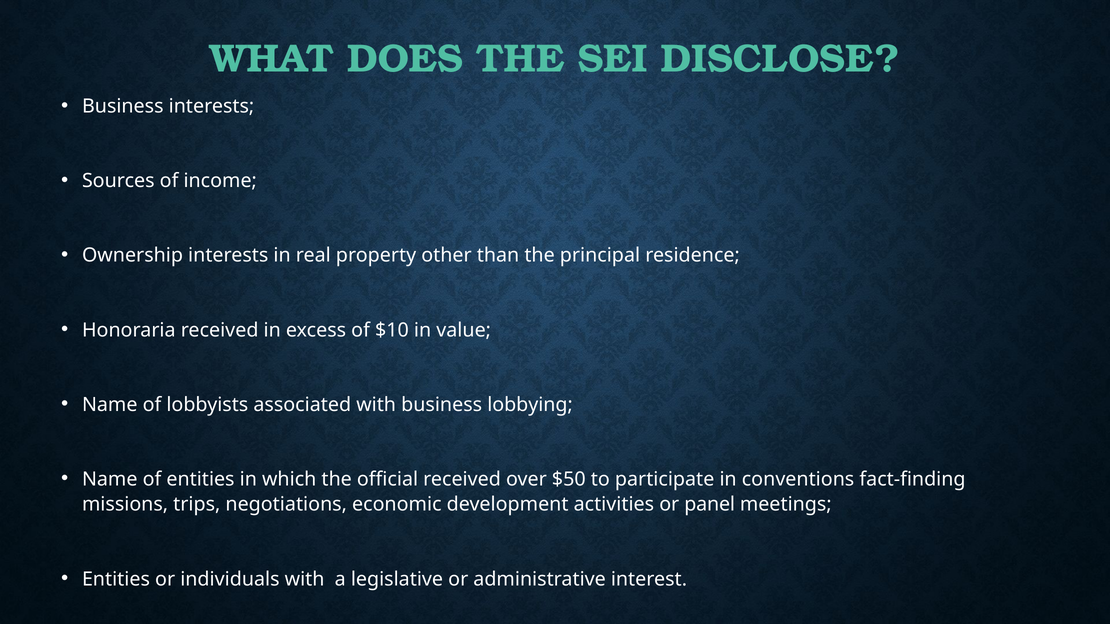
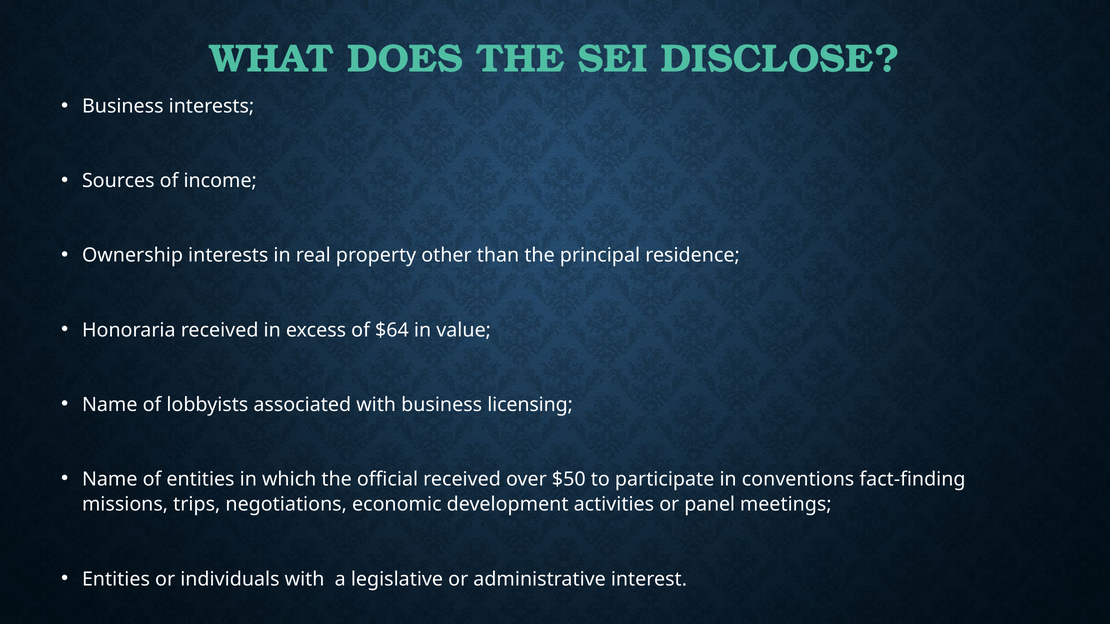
$10: $10 -> $64
lobbying: lobbying -> licensing
